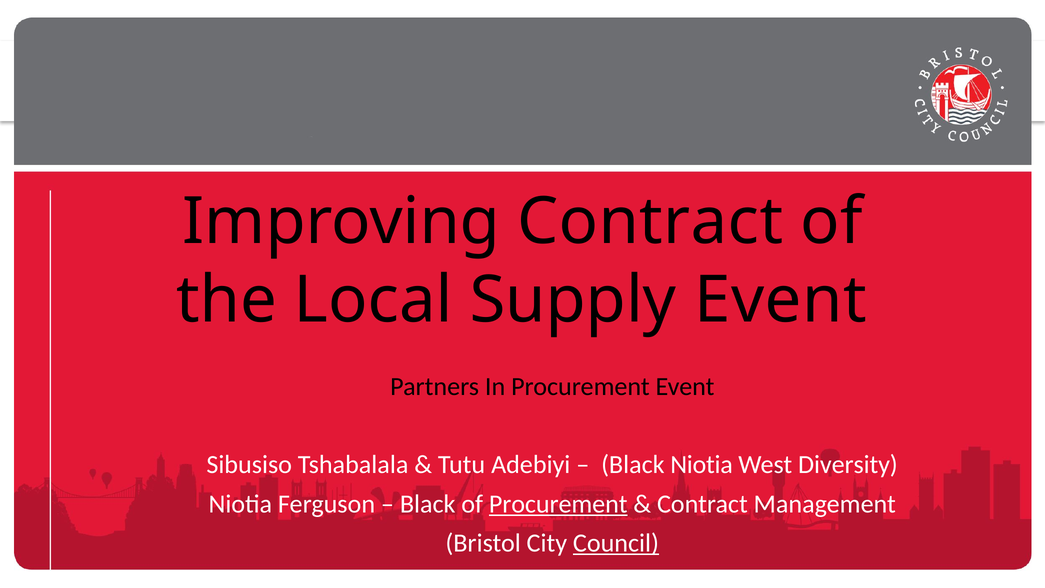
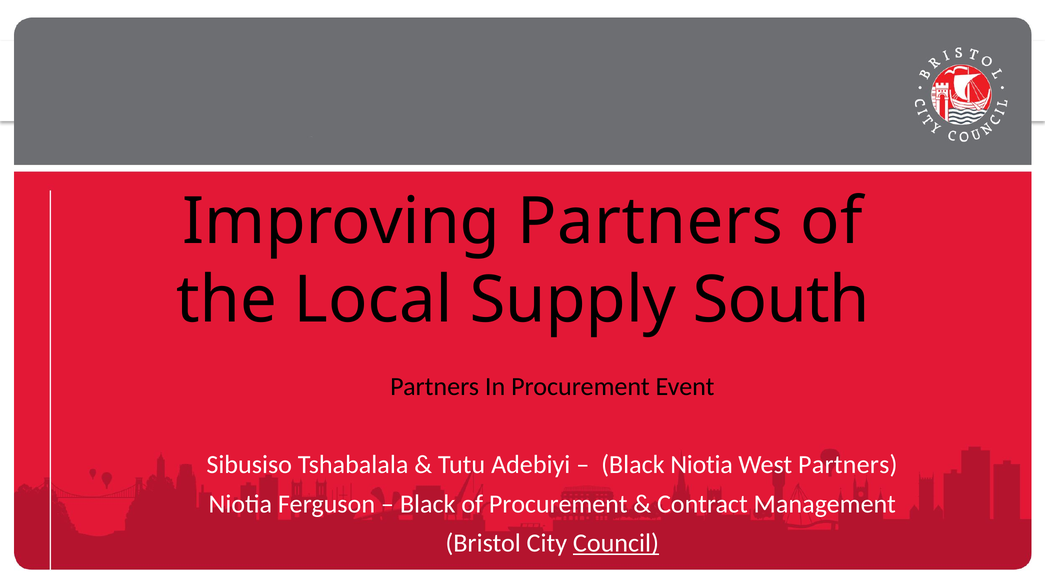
Improving Contract: Contract -> Partners
Supply Event: Event -> South
West Diversity: Diversity -> Partners
Procurement at (558, 504) underline: present -> none
